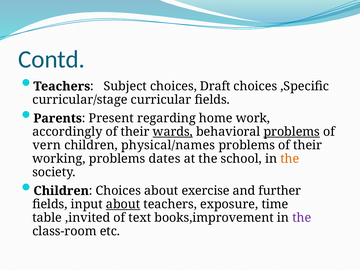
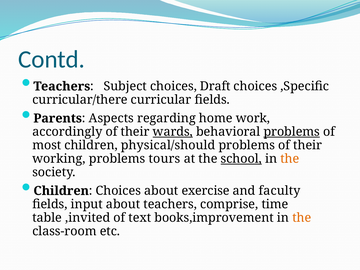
curricular/stage: curricular/stage -> curricular/there
Present: Present -> Aspects
vern: vern -> most
physical/names: physical/names -> physical/should
dates: dates -> tours
school underline: none -> present
further: further -> faculty
about at (123, 204) underline: present -> none
exposure: exposure -> comprise
the at (302, 218) colour: purple -> orange
